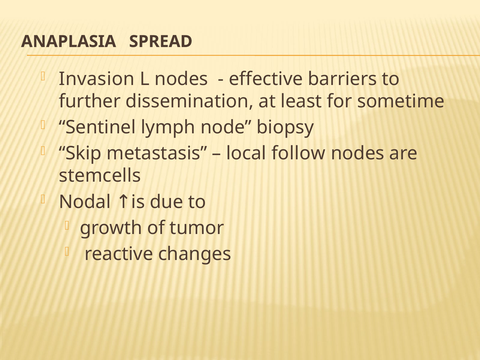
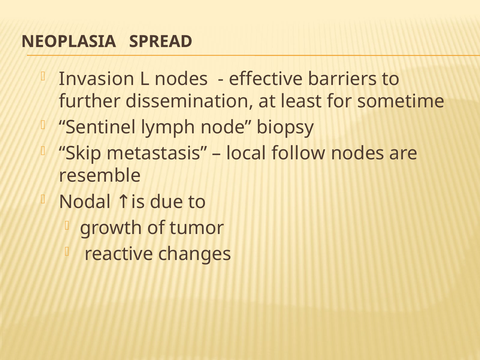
ANAPLASIA: ANAPLASIA -> NEOPLASIA
stemcells: stemcells -> resemble
